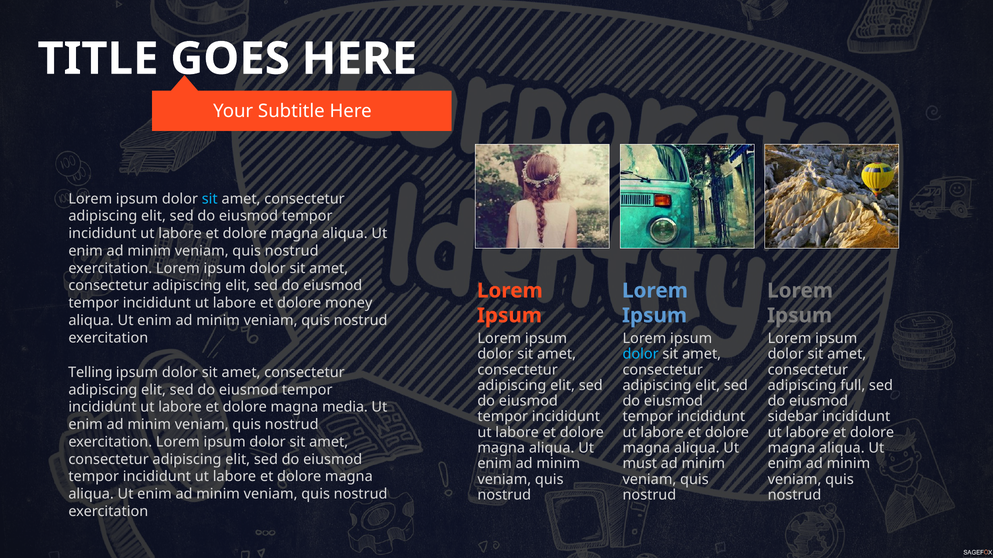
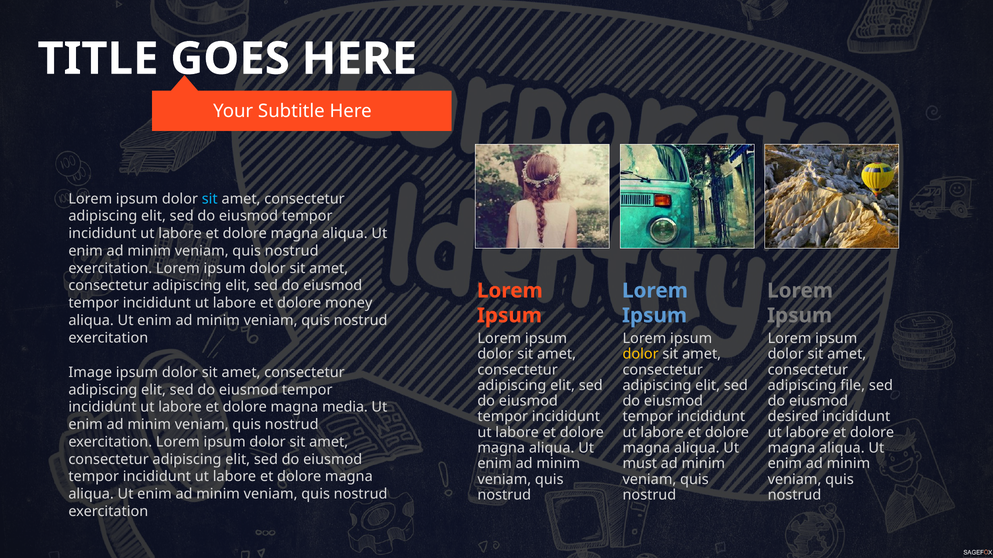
dolor at (641, 354) colour: light blue -> yellow
Telling: Telling -> Image
full: full -> file
sidebar: sidebar -> desired
